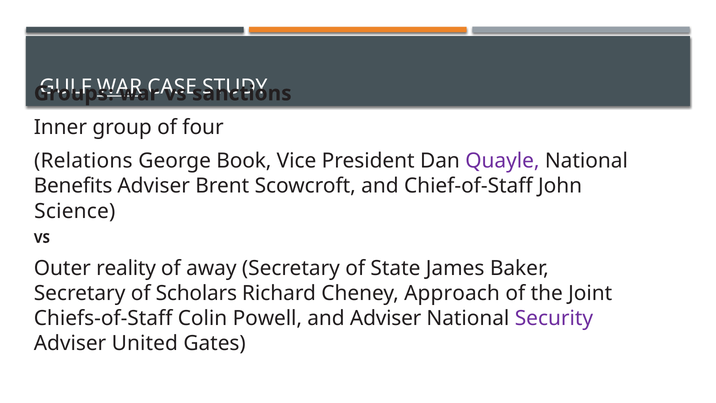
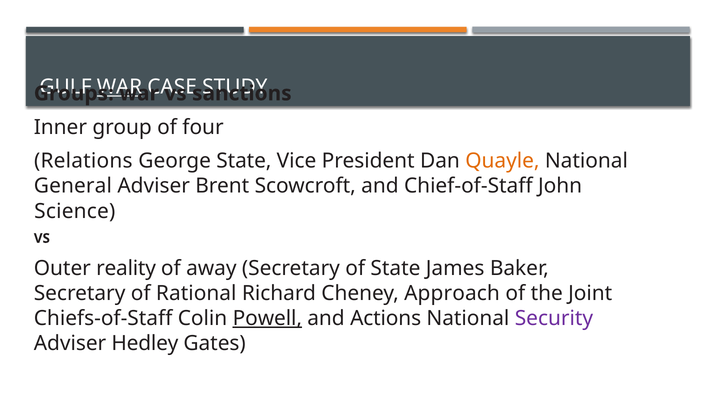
George Book: Book -> State
Quayle colour: purple -> orange
Benefits: Benefits -> General
Scholars: Scholars -> Rational
Powell underline: none -> present
and Adviser: Adviser -> Actions
United: United -> Hedley
